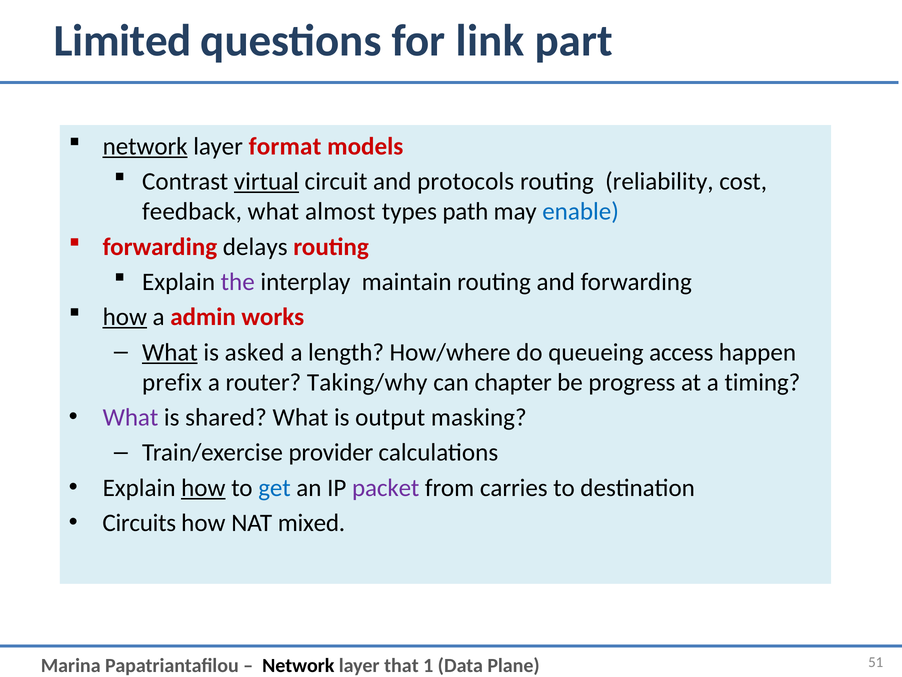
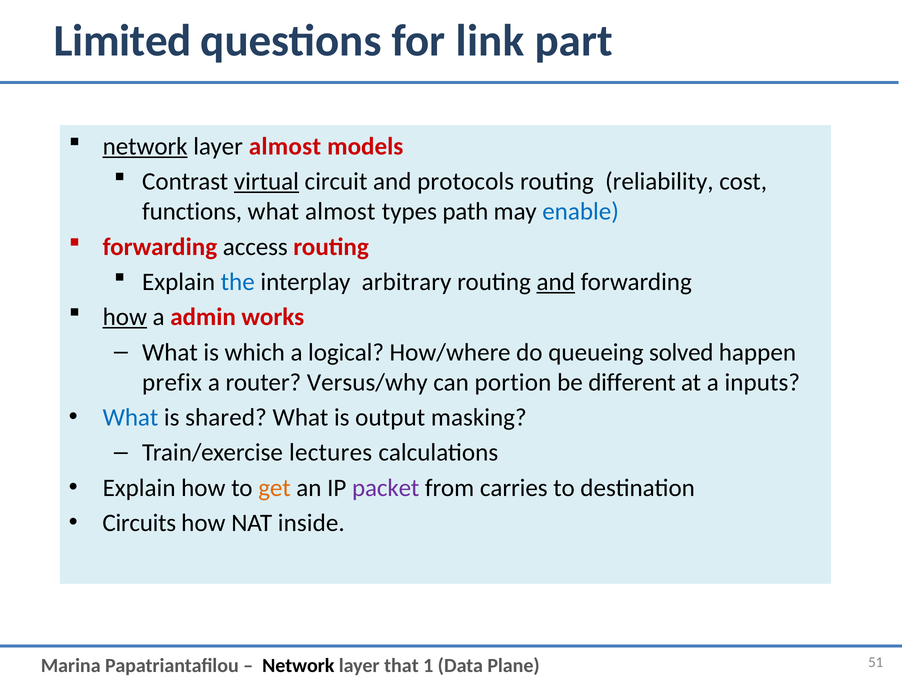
layer format: format -> almost
feedback: feedback -> functions
delays: delays -> access
the colour: purple -> blue
maintain: maintain -> arbitrary
and at (556, 282) underline: none -> present
What at (170, 352) underline: present -> none
asked: asked -> which
length: length -> logical
access: access -> solved
Taking/why: Taking/why -> Versus/why
chapter: chapter -> portion
progress: progress -> different
timing: timing -> inputs
What at (130, 417) colour: purple -> blue
provider: provider -> lectures
how at (203, 487) underline: present -> none
get colour: blue -> orange
mixed: mixed -> inside
